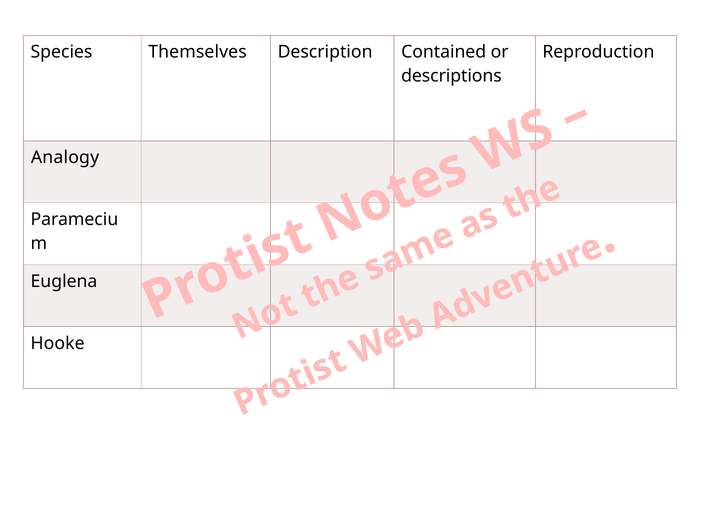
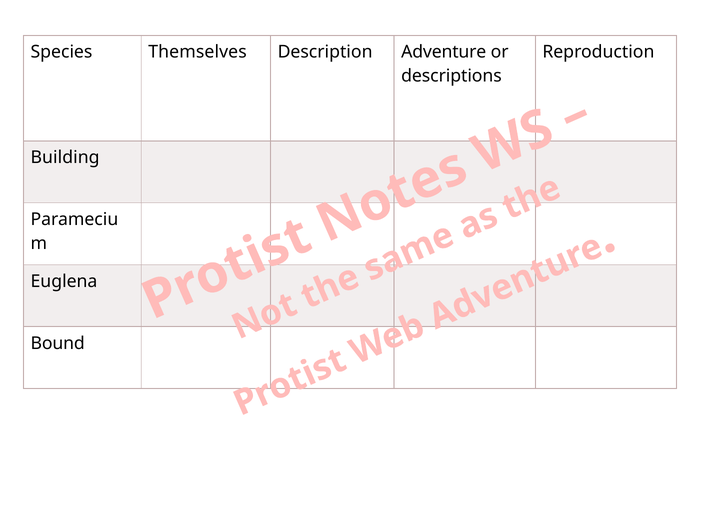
Contained: Contained -> Adventure
Analogy: Analogy -> Building
Hooke: Hooke -> Bound
